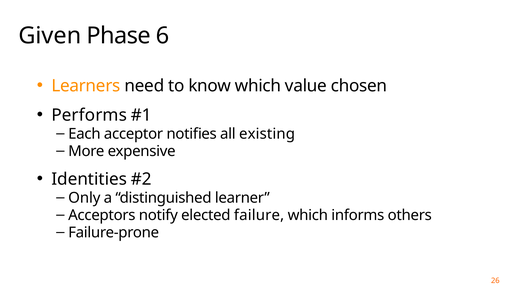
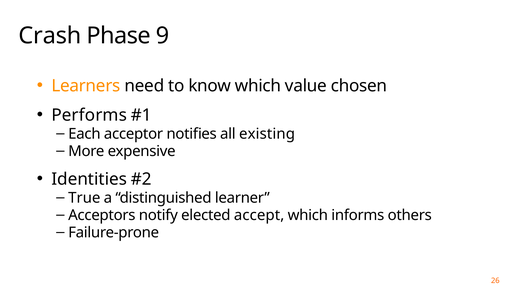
Given: Given -> Crash
6: 6 -> 9
Only: Only -> True
failure: failure -> accept
